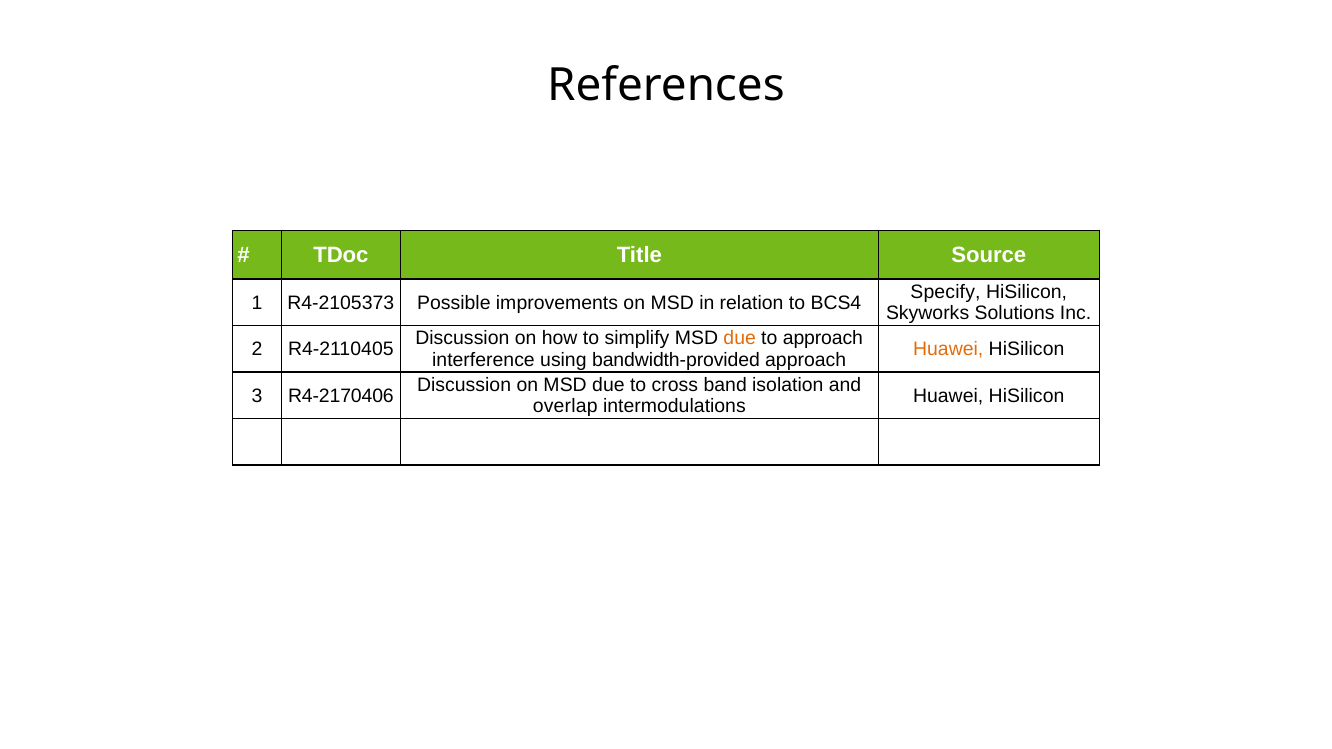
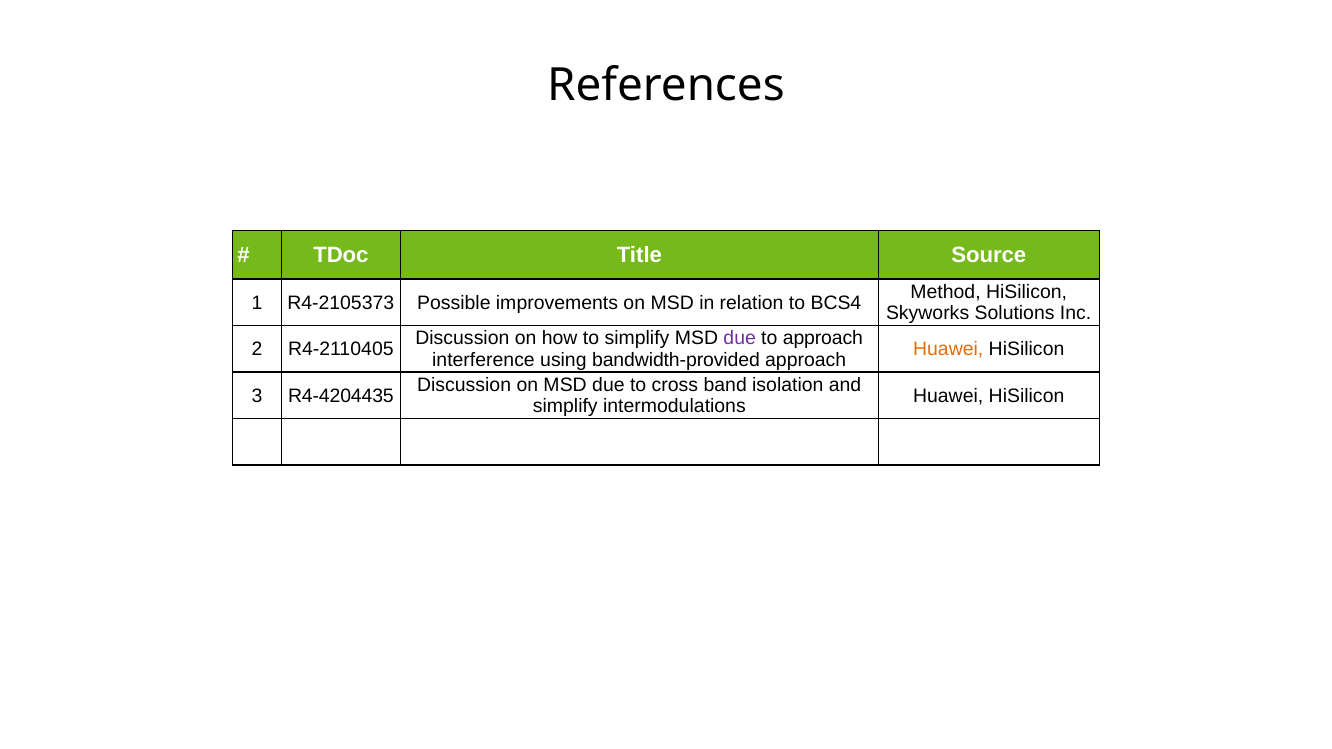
Specify: Specify -> Method
due at (740, 338) colour: orange -> purple
R4-2170406: R4-2170406 -> R4-4204435
overlap at (565, 407): overlap -> simplify
